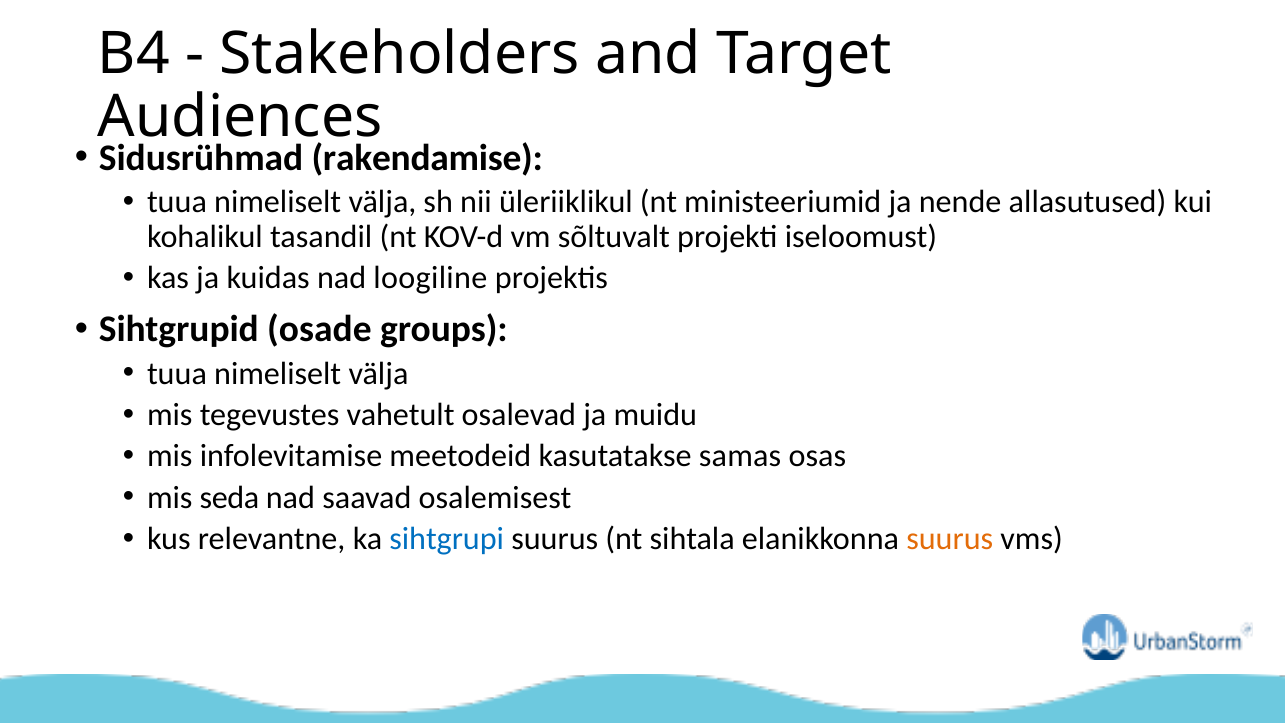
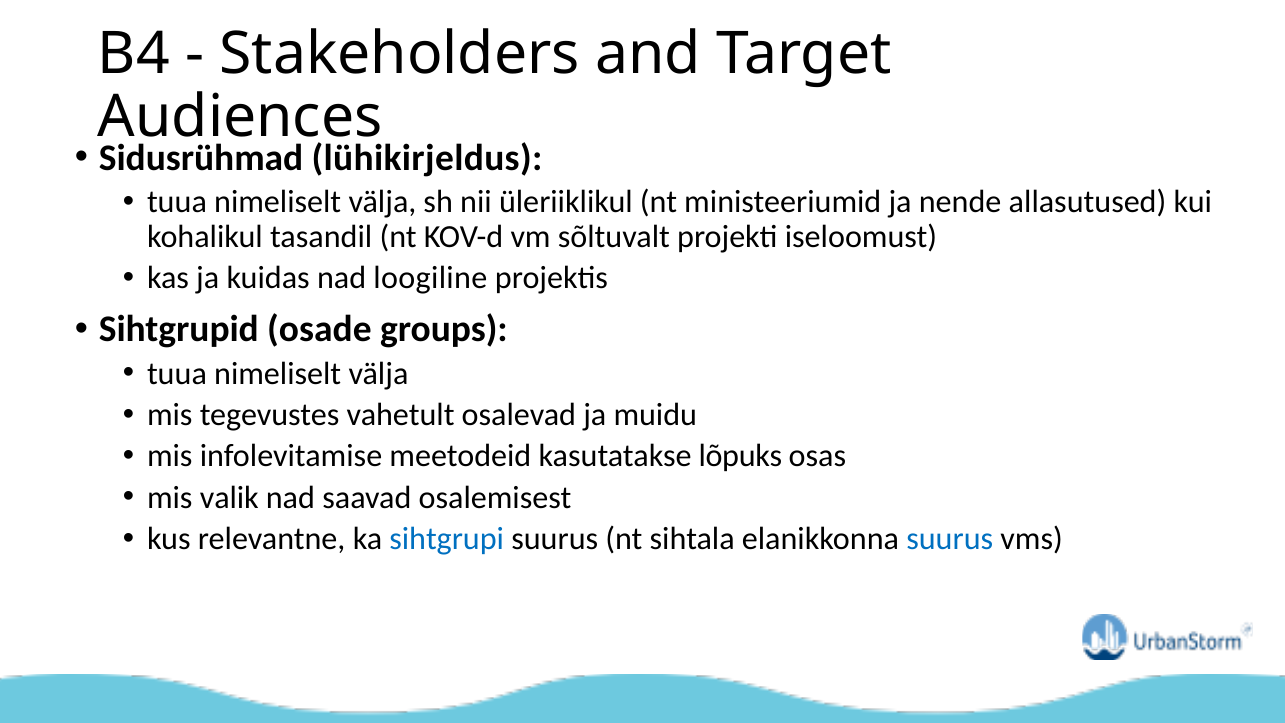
rakendamise: rakendamise -> lühikirjeldus
samas: samas -> lõpuks
seda: seda -> valik
suurus at (950, 539) colour: orange -> blue
